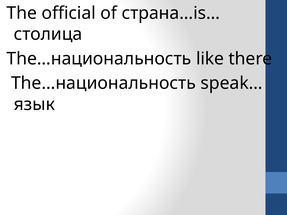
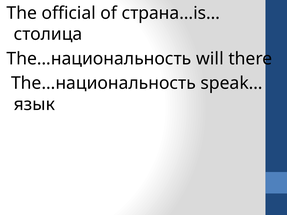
like: like -> will
